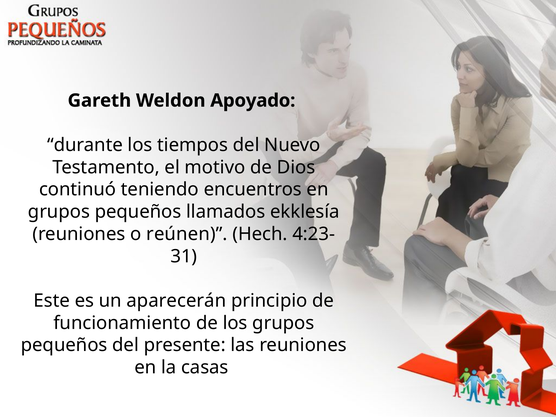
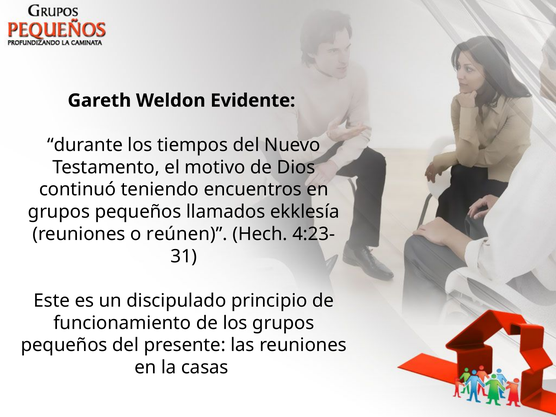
Apoyado: Apoyado -> Evidente
aparecerán: aparecerán -> discipulado
